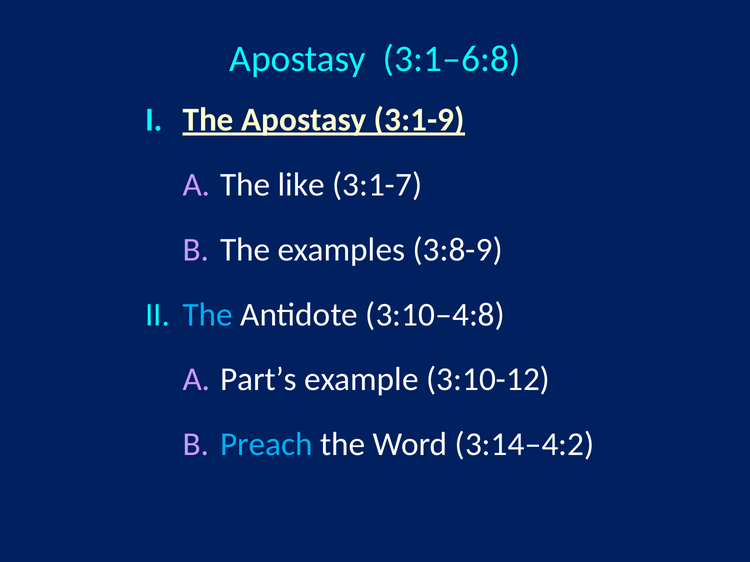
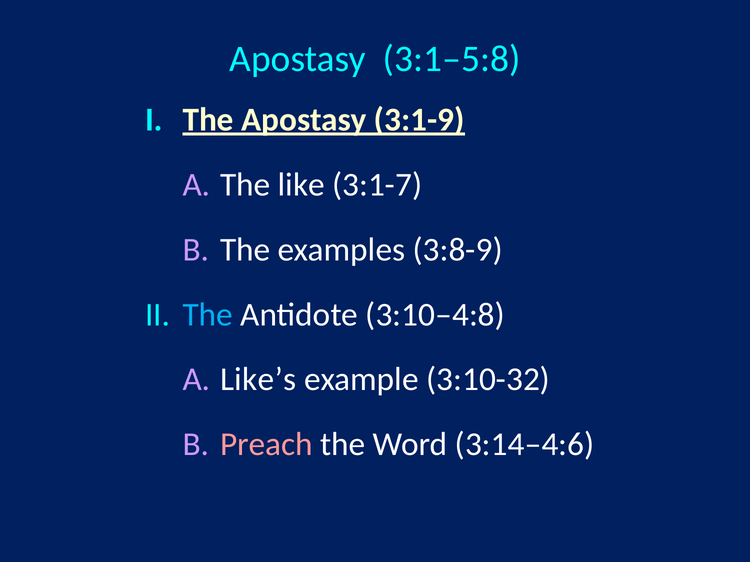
3:1‒6:8: 3:1‒6:8 -> 3:1‒5:8
Part’s: Part’s -> Like’s
3:10-12: 3:10-12 -> 3:10-32
Preach colour: light blue -> pink
3:14‒4:2: 3:14‒4:2 -> 3:14‒4:6
